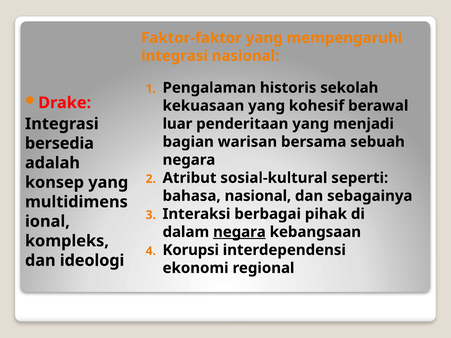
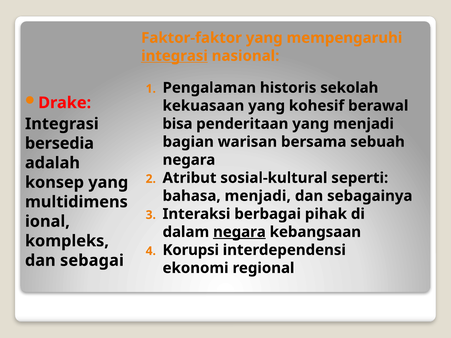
integrasi at (174, 56) underline: none -> present
luar: luar -> bisa
bahasa nasional: nasional -> menjadi
ideologi: ideologi -> sebagai
